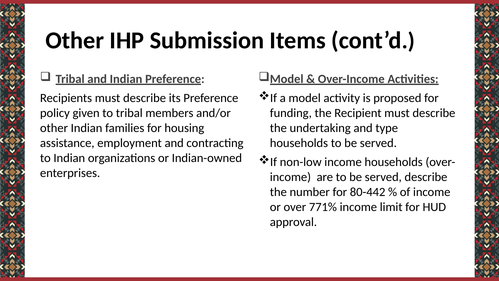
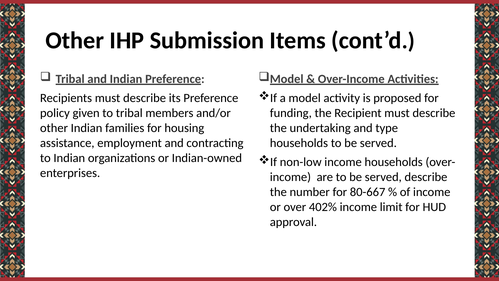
80-442: 80-442 -> 80-667
771%: 771% -> 402%
